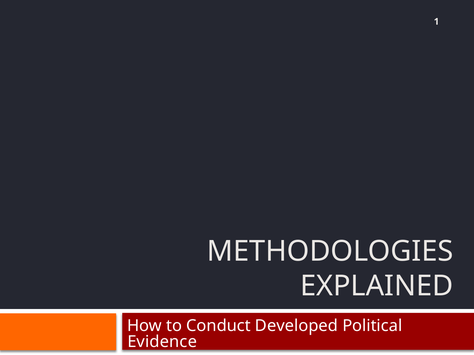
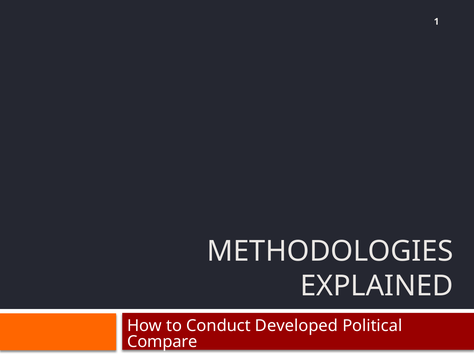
Evidence: Evidence -> Compare
